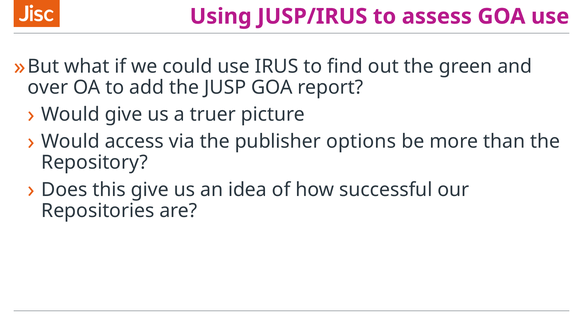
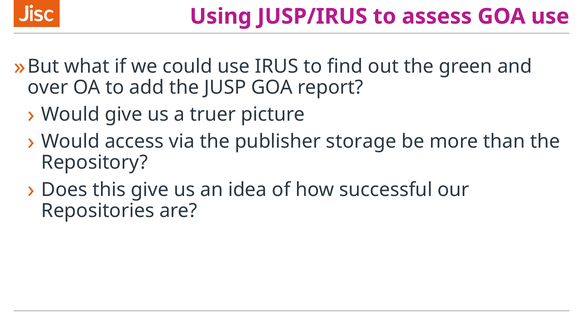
options: options -> storage
